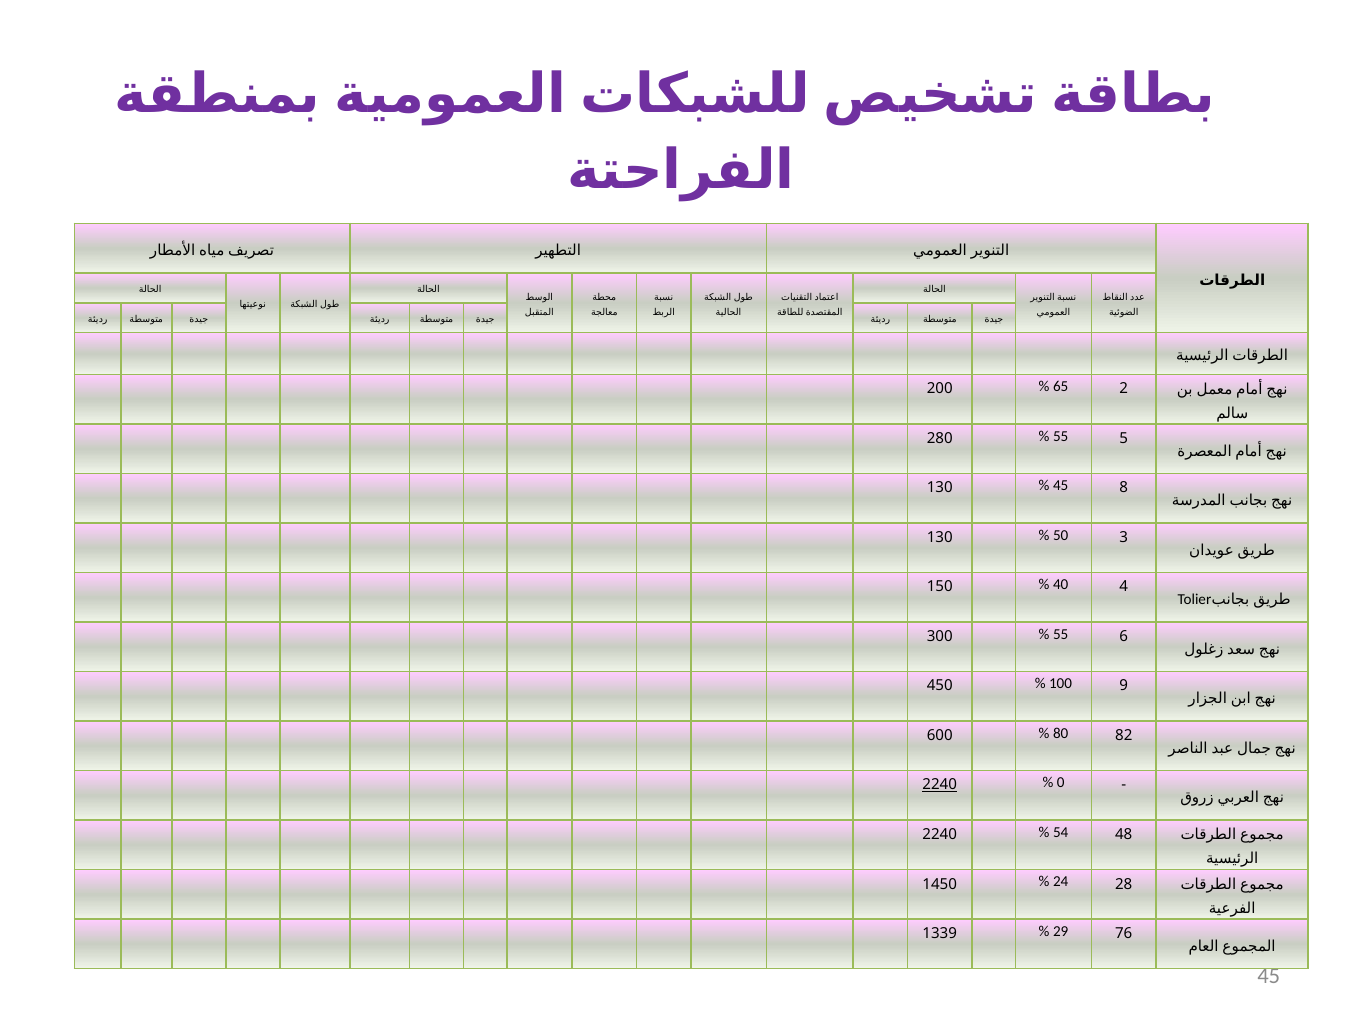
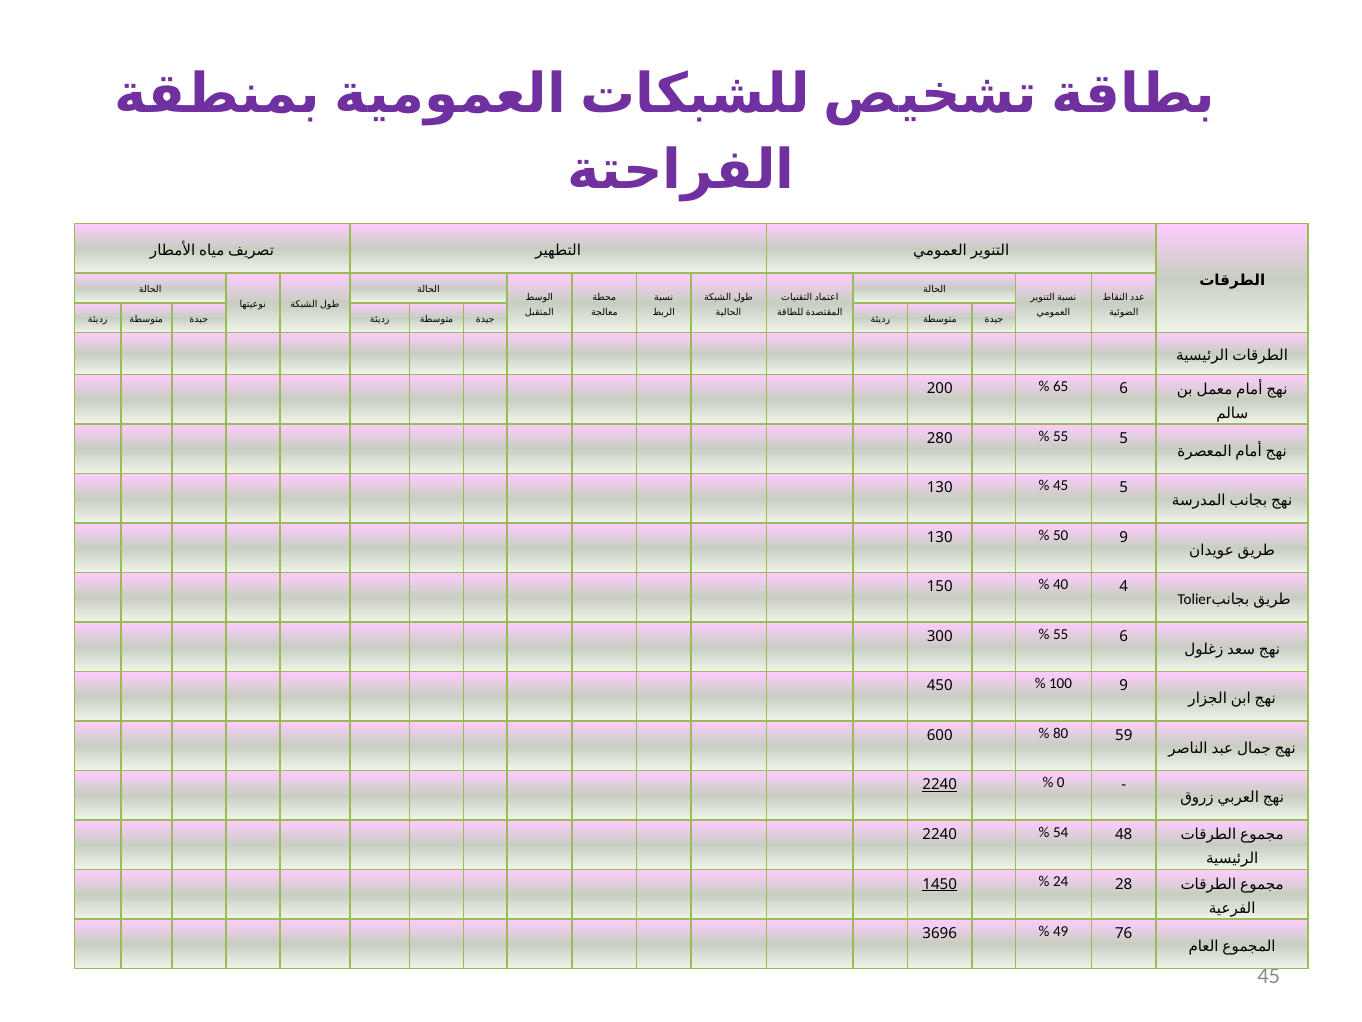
65 2: 2 -> 6
45 8: 8 -> 5
50 3: 3 -> 9
82: 82 -> 59
1450 underline: none -> present
1339: 1339 -> 3696
29: 29 -> 49
